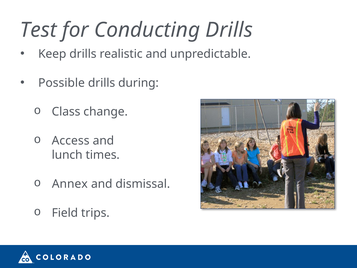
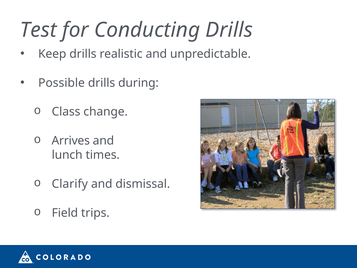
Access: Access -> Arrives
Annex: Annex -> Clarify
